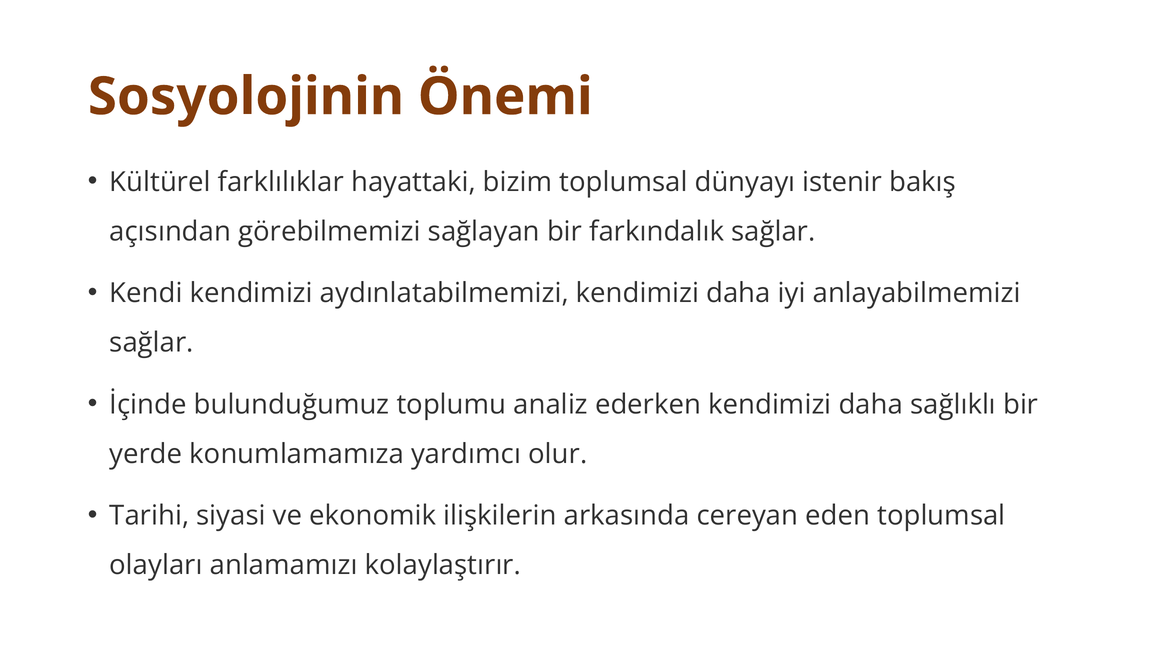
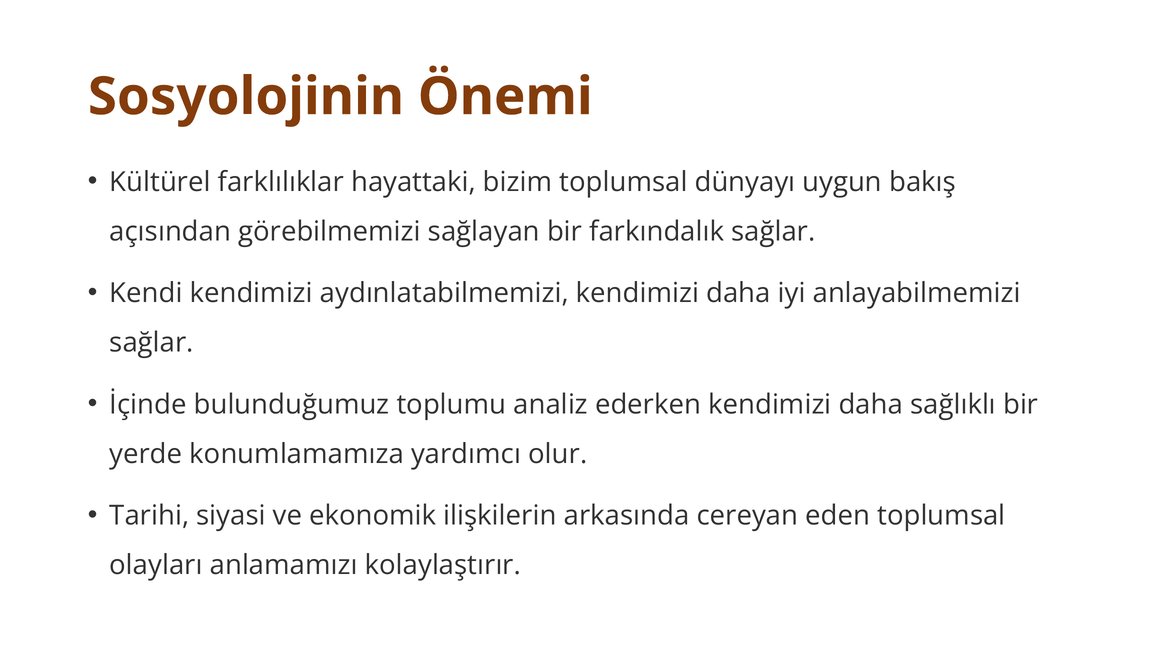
istenir: istenir -> uygun
